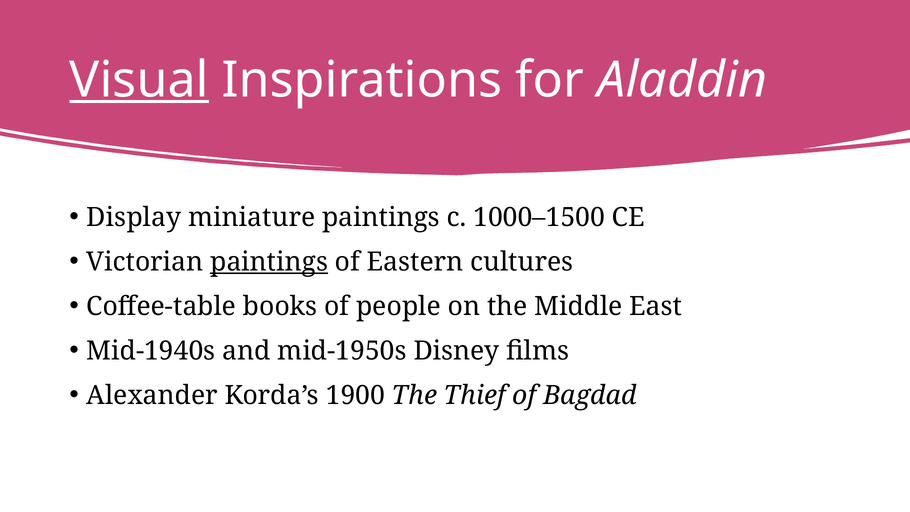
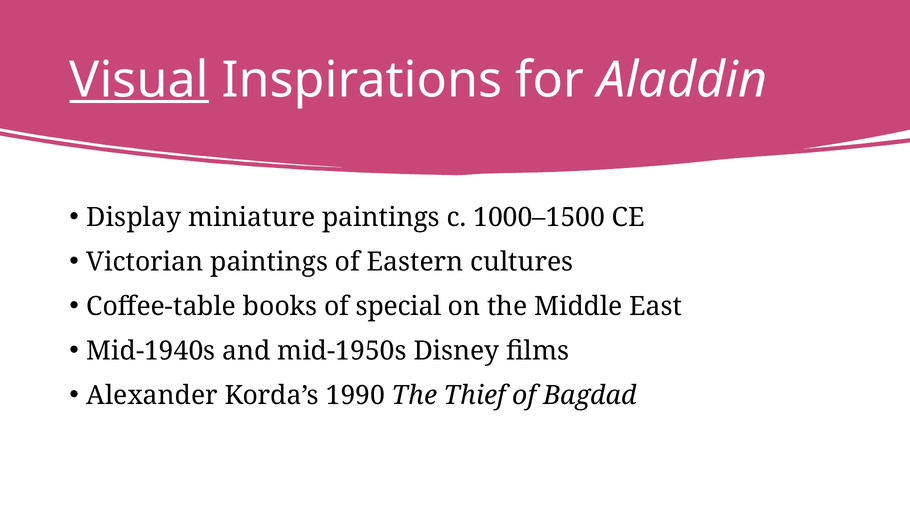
paintings at (269, 262) underline: present -> none
people: people -> special
1900: 1900 -> 1990
